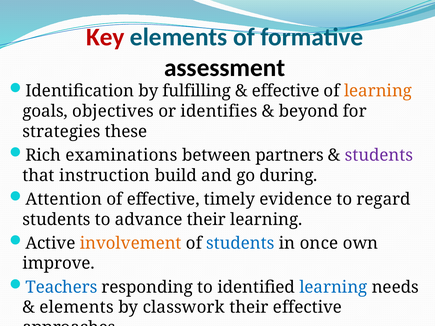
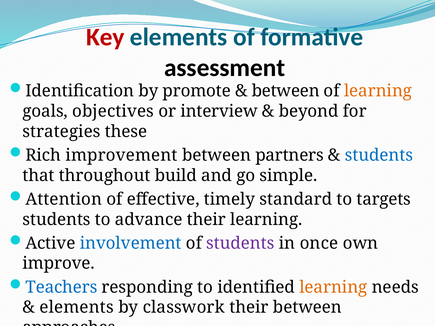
fulfilling: fulfilling -> promote
effective at (286, 91): effective -> between
identifies: identifies -> interview
examinations: examinations -> improvement
students at (379, 155) colour: purple -> blue
instruction: instruction -> throughout
during: during -> simple
evidence: evidence -> standard
regard: regard -> targets
involvement colour: orange -> blue
students at (240, 243) colour: blue -> purple
learning at (333, 287) colour: blue -> orange
their effective: effective -> between
